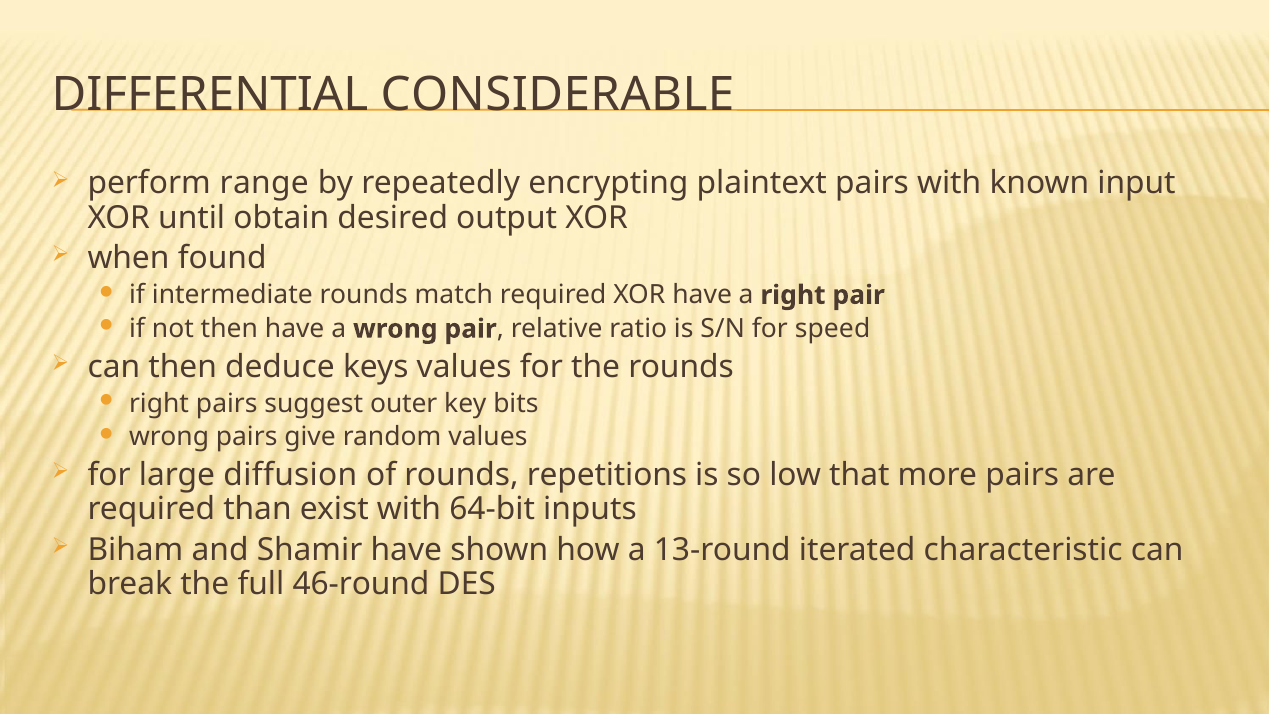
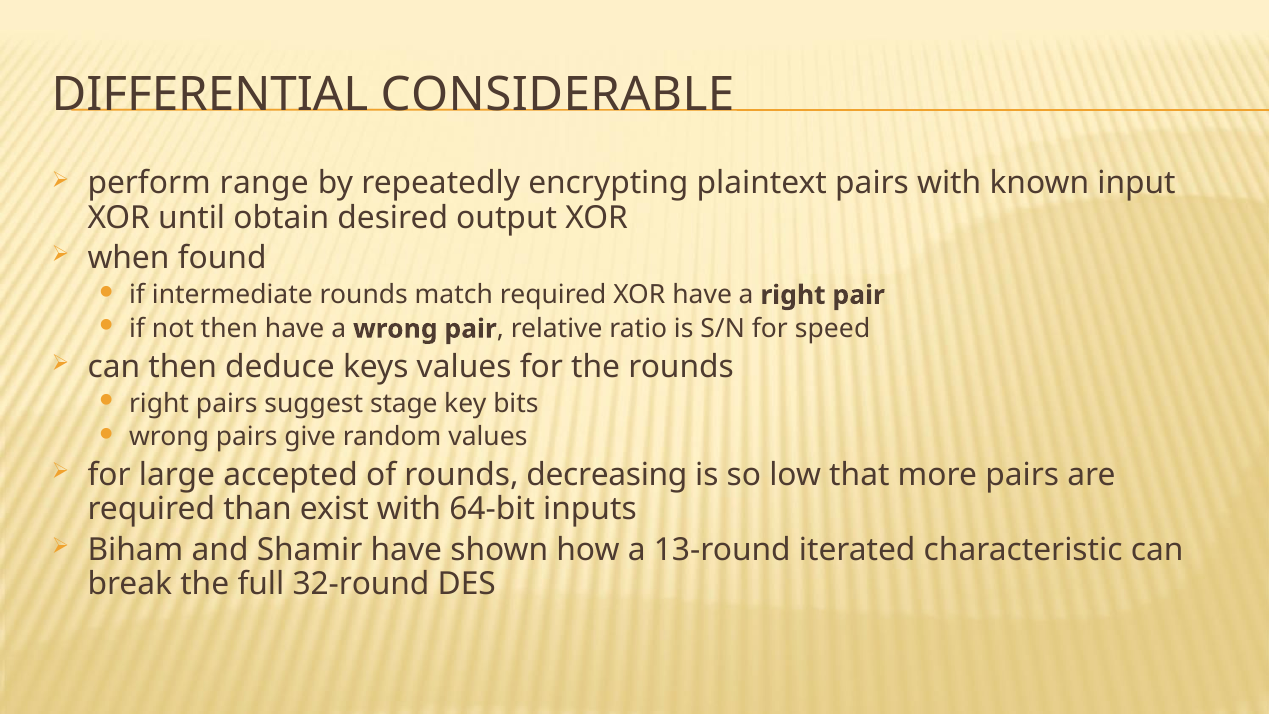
outer: outer -> stage
diffusion: diffusion -> accepted
repetitions: repetitions -> decreasing
46-round: 46-round -> 32-round
